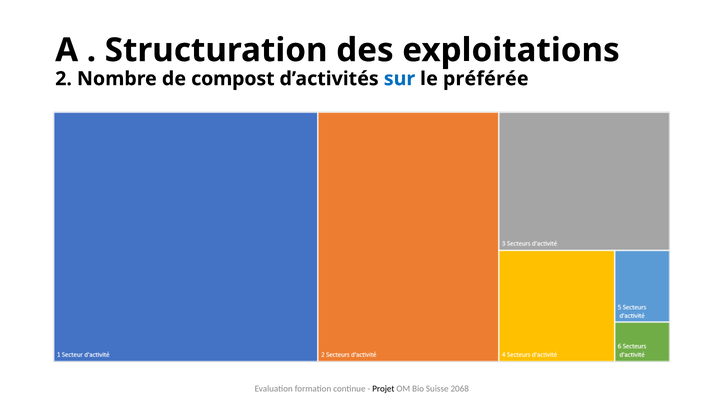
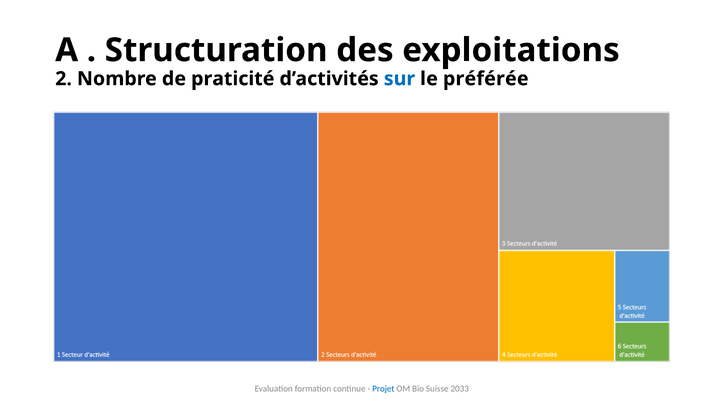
compost: compost -> praticité
Projet colour: black -> blue
2068: 2068 -> 2033
